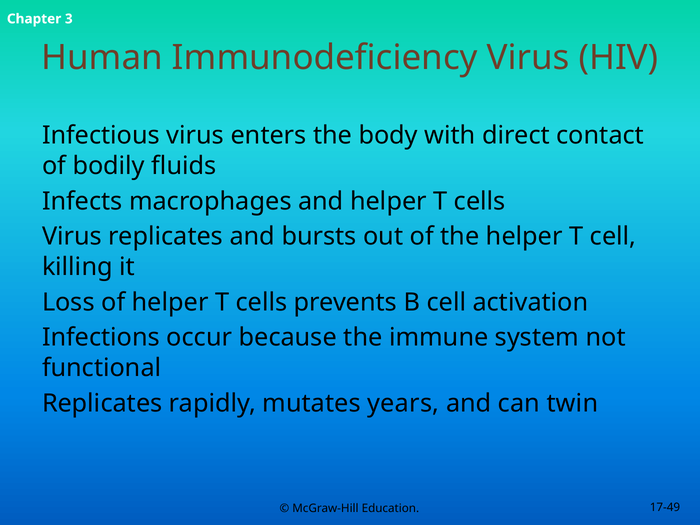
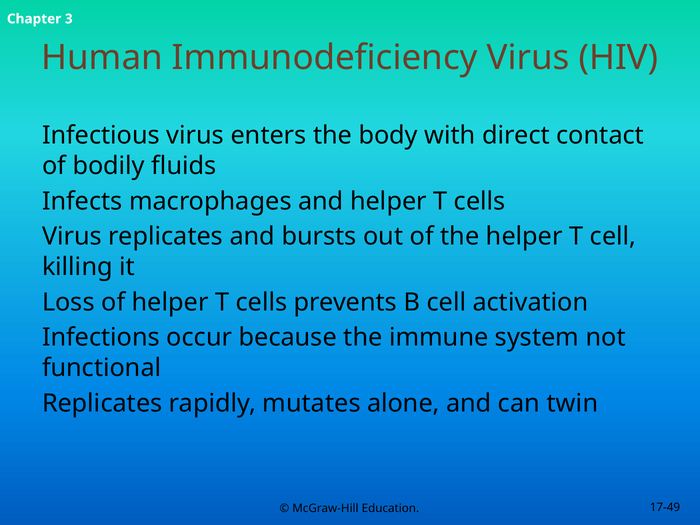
years: years -> alone
